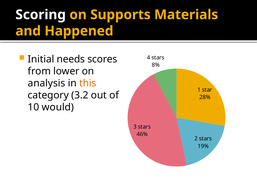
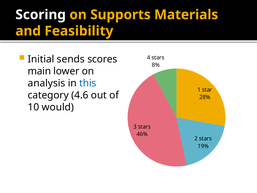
Happened: Happened -> Feasibility
needs: needs -> sends
from: from -> main
this colour: orange -> blue
3.2: 3.2 -> 4.6
